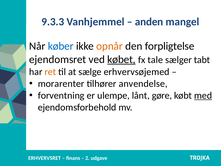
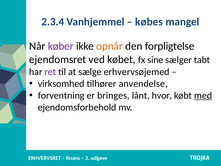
9.3.3: 9.3.3 -> 2.3.4
anden: anden -> købes
køber colour: blue -> purple
købet underline: present -> none
tale: tale -> sine
ret colour: orange -> purple
morarenter: morarenter -> virksomhed
ulempe: ulempe -> bringes
gøre: gøre -> hvor
